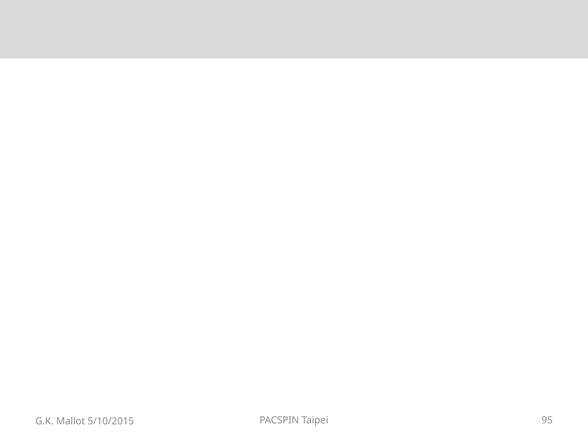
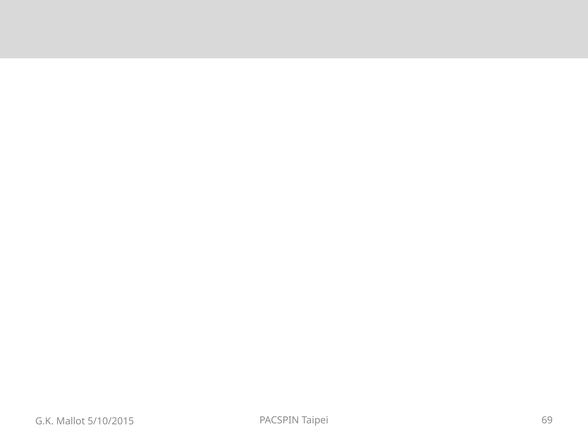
95: 95 -> 69
